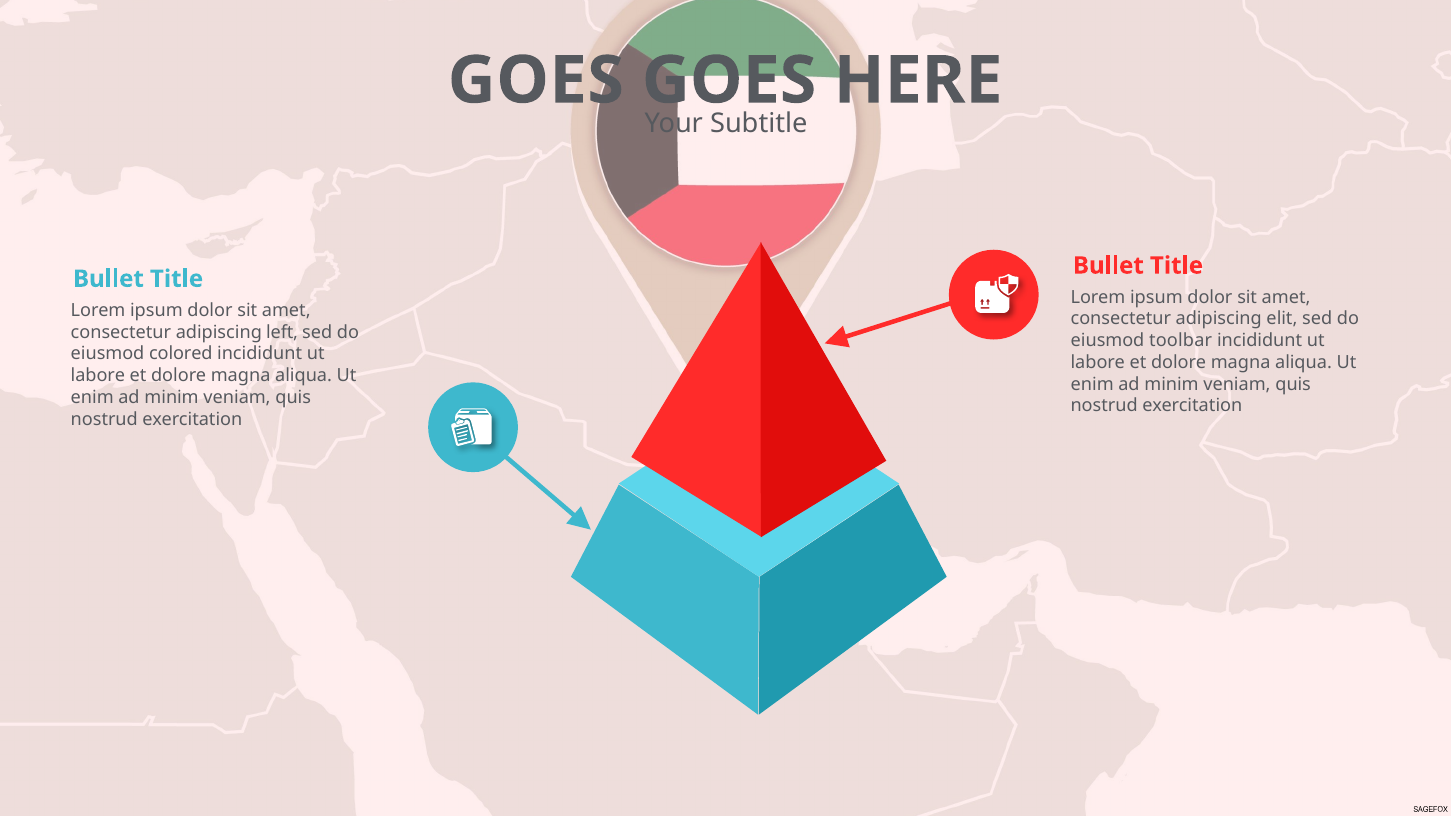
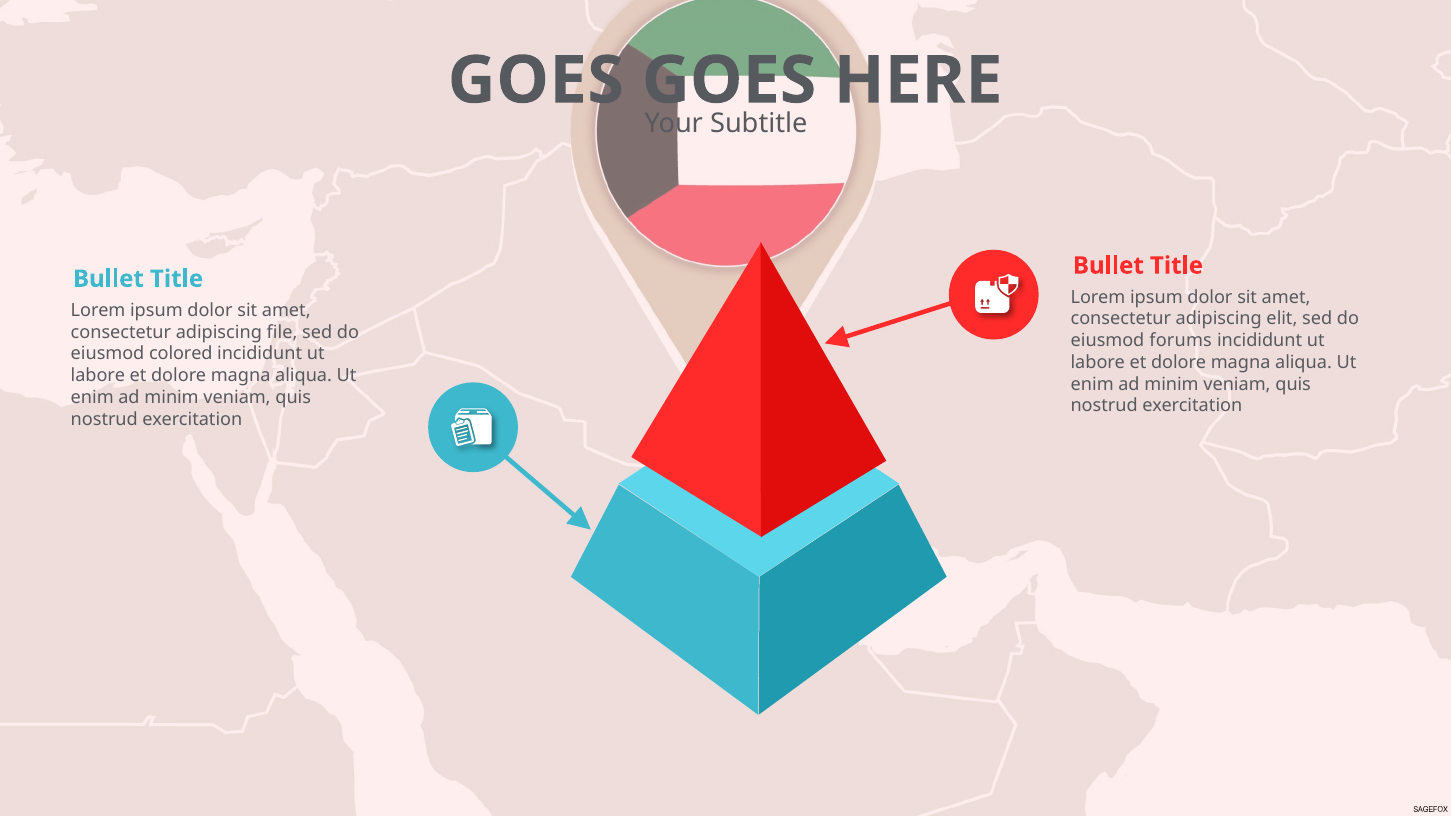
left: left -> file
toolbar: toolbar -> forums
